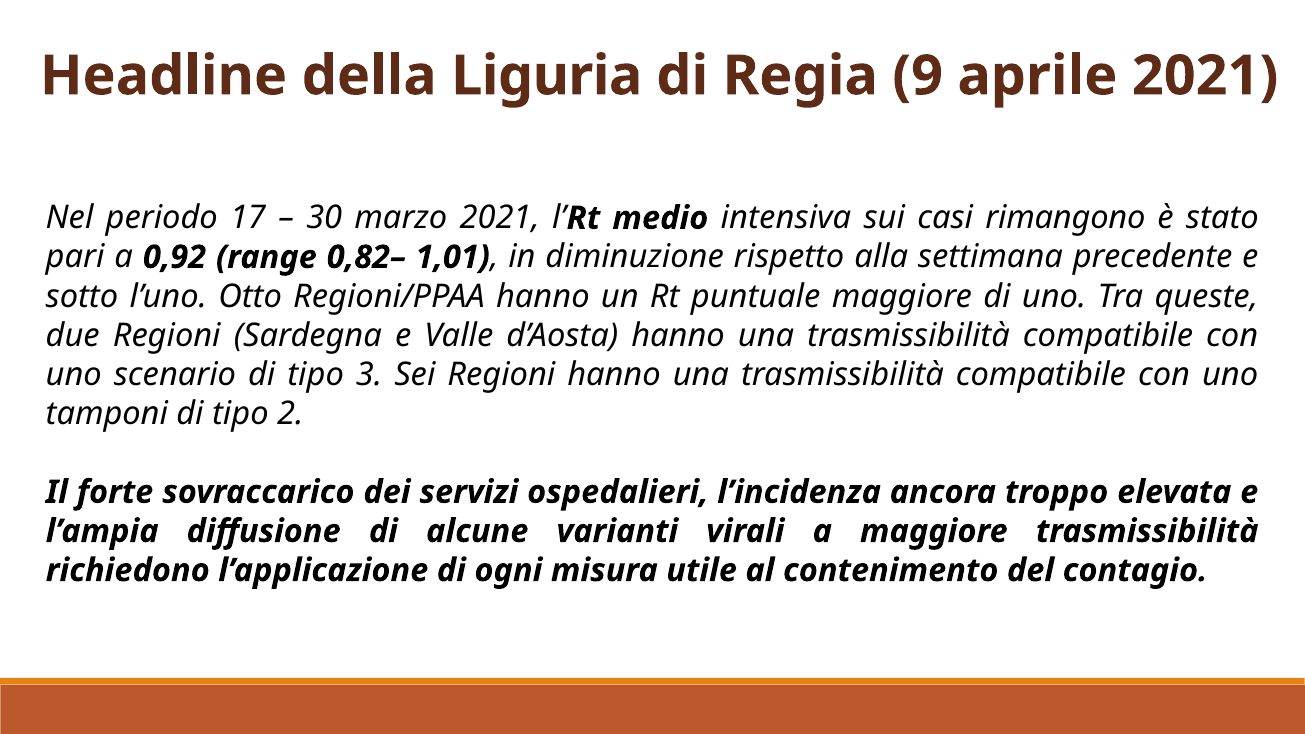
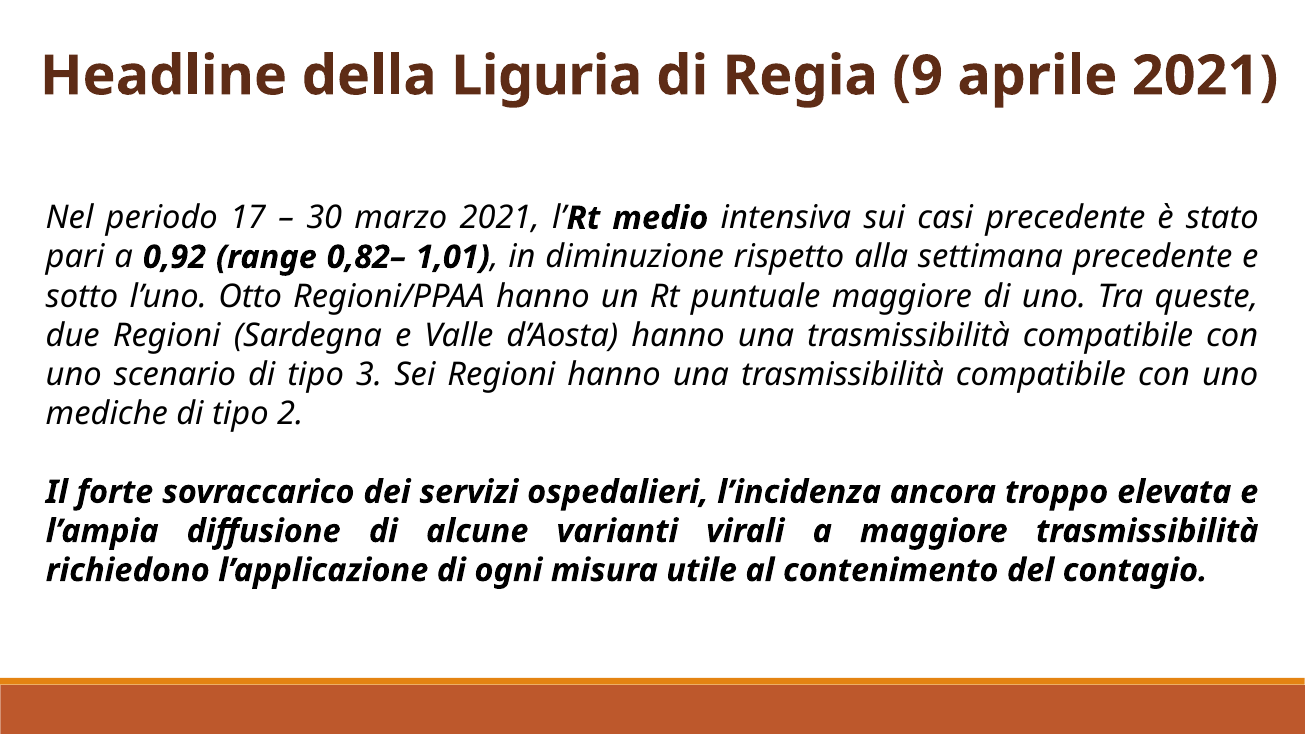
casi rimangono: rimangono -> precedente
tamponi: tamponi -> mediche
